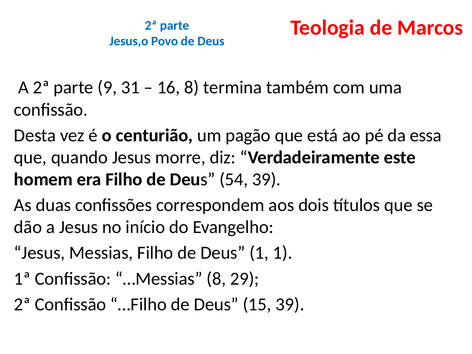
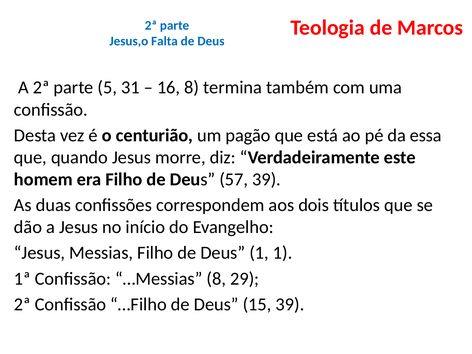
Povo: Povo -> Falta
9: 9 -> 5
54: 54 -> 57
